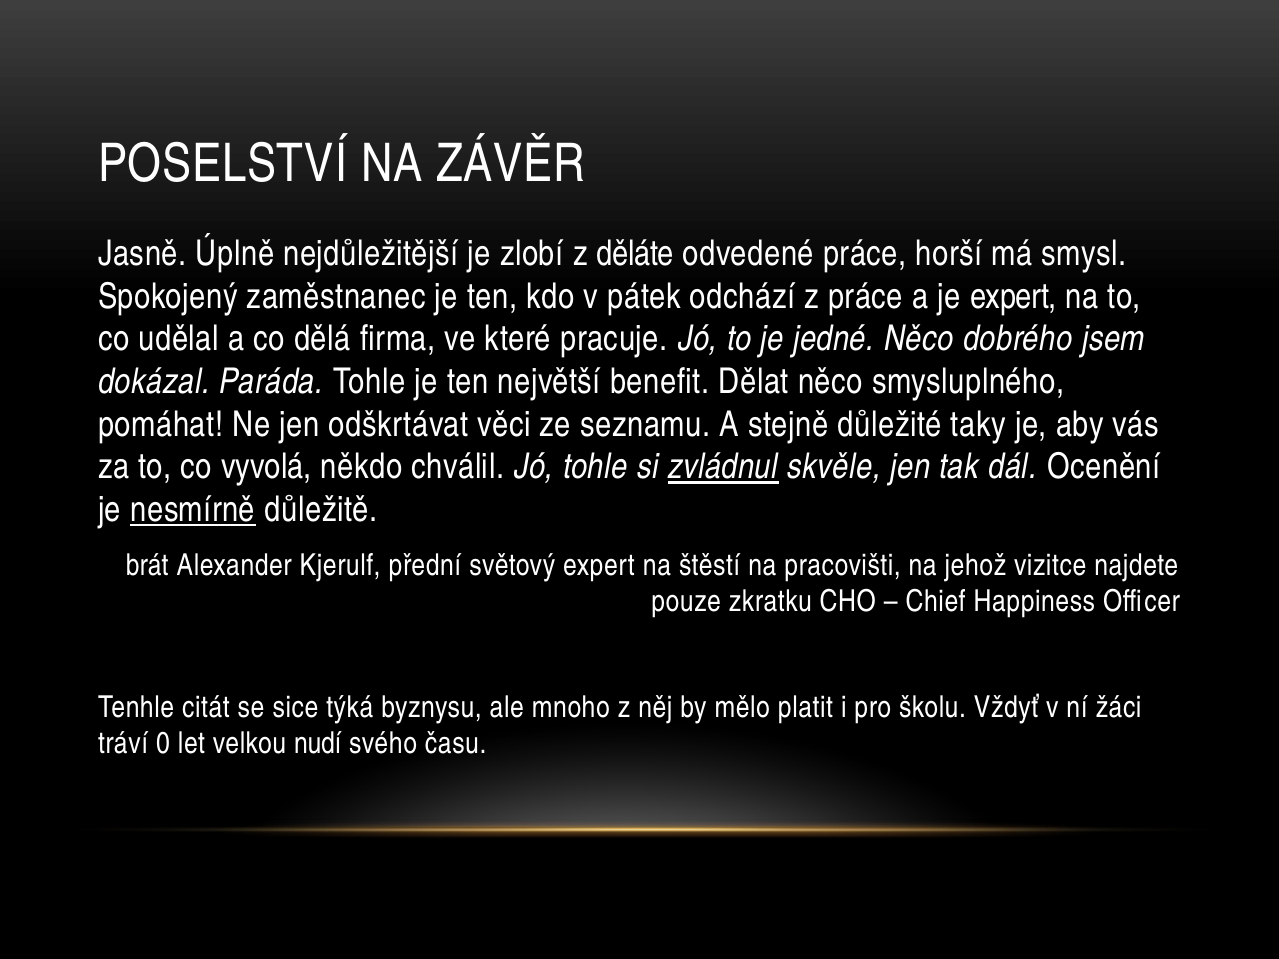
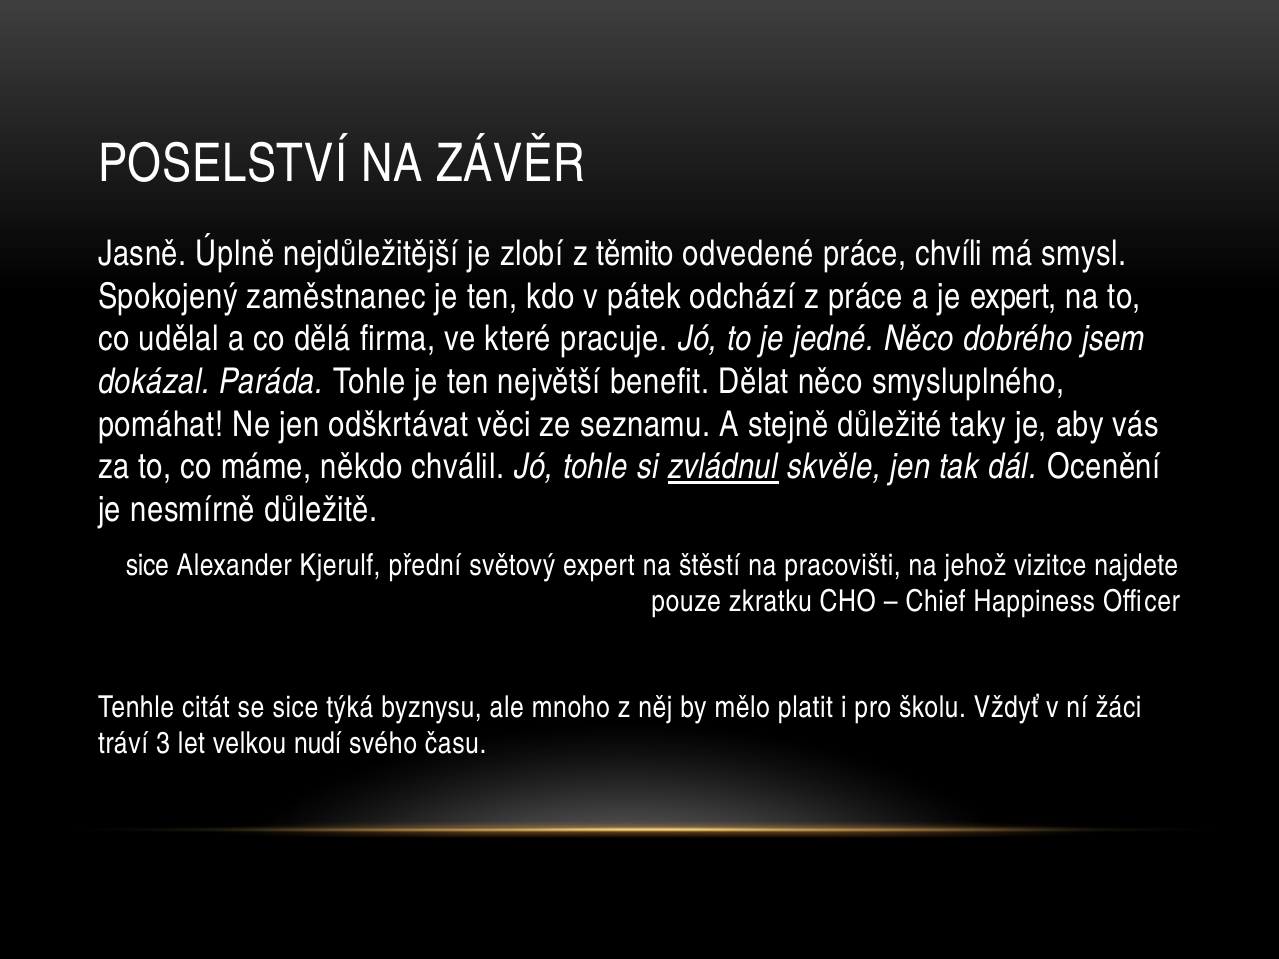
děláte: děláte -> těmito
horší: horší -> chvíli
vyvolá: vyvolá -> máme
nesmírně underline: present -> none
brát at (147, 566): brát -> sice
0: 0 -> 3
